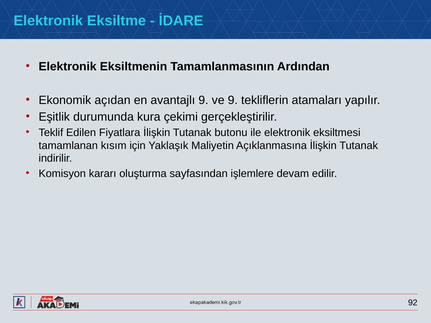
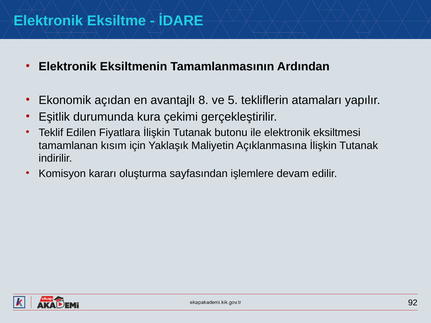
avantajlı 9: 9 -> 8
ve 9: 9 -> 5
